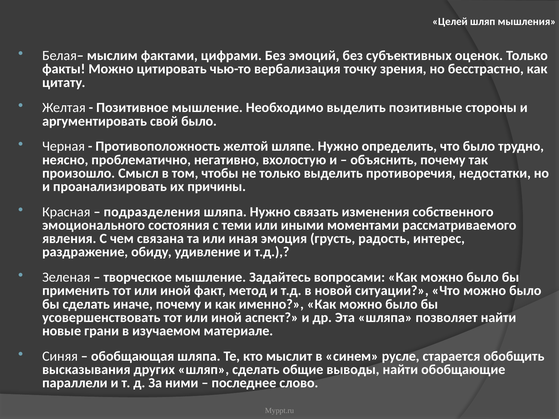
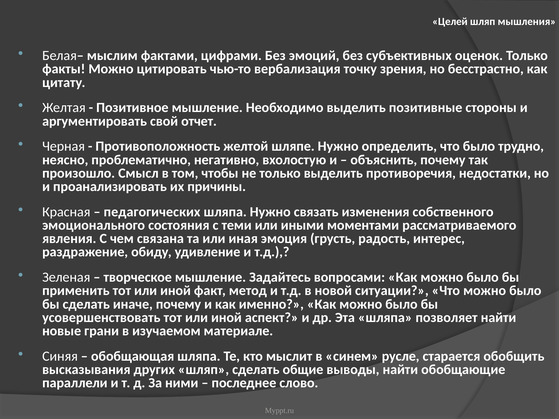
свой было: было -> отчет
подразделения: подразделения -> педагогических
